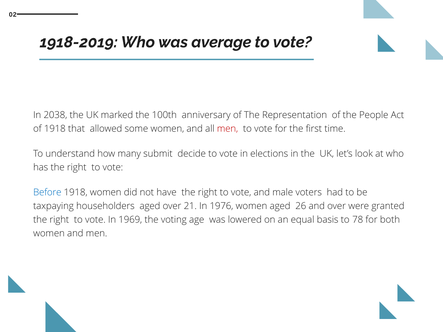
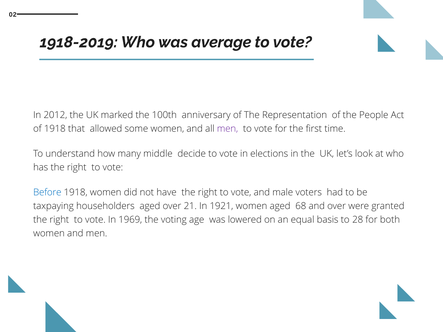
2038: 2038 -> 2012
men at (228, 129) colour: red -> purple
submit: submit -> middle
1976: 1976 -> 1921
26: 26 -> 68
78: 78 -> 28
